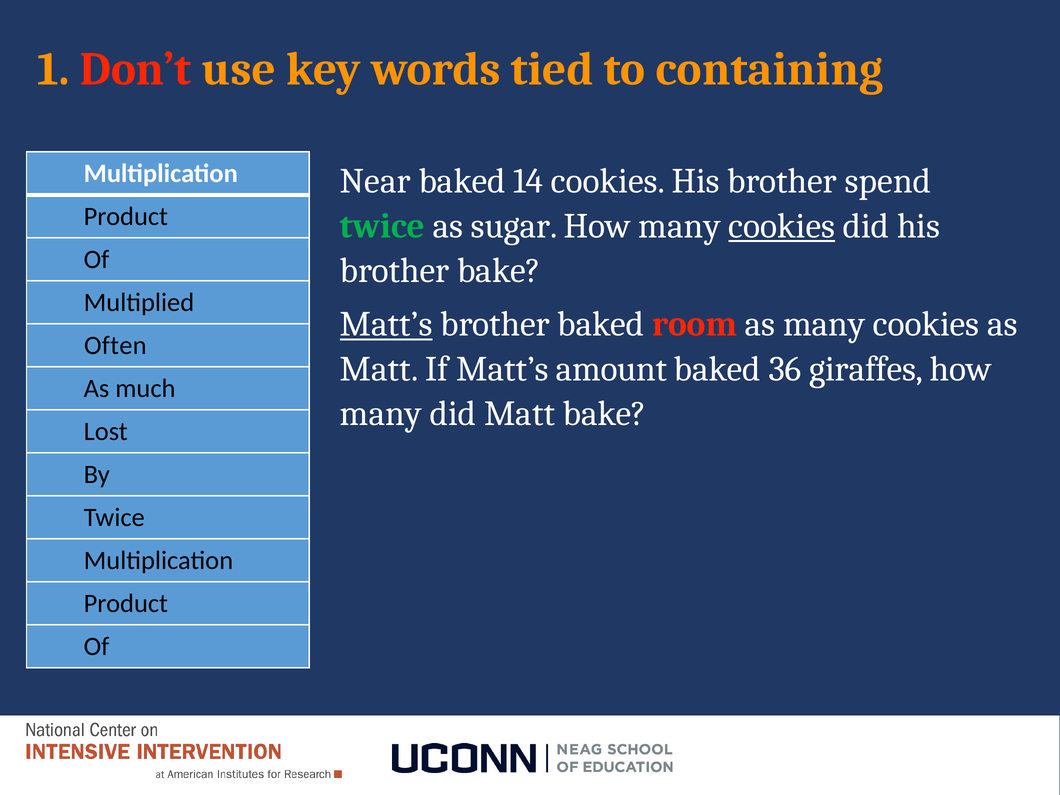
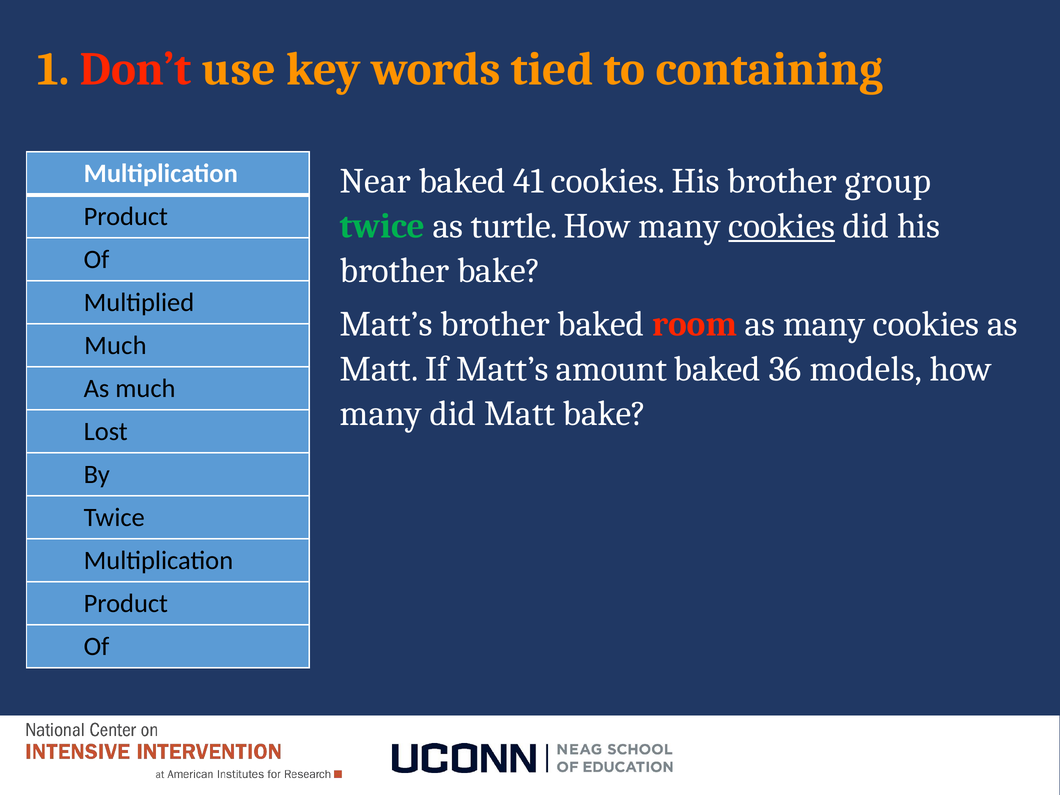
14: 14 -> 41
spend: spend -> group
sugar: sugar -> turtle
Matt’s at (386, 324) underline: present -> none
Often at (115, 346): Often -> Much
giraffes: giraffes -> models
